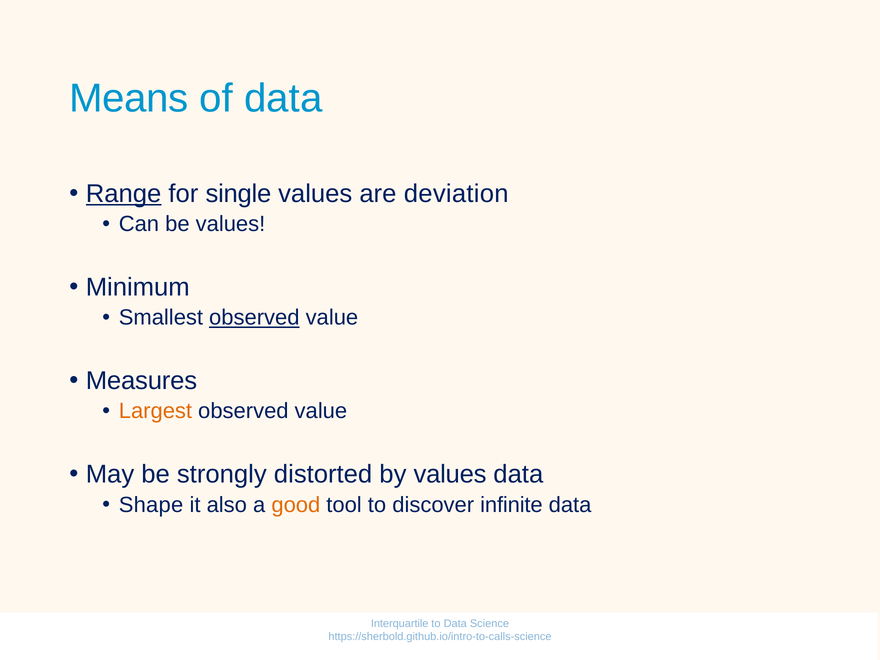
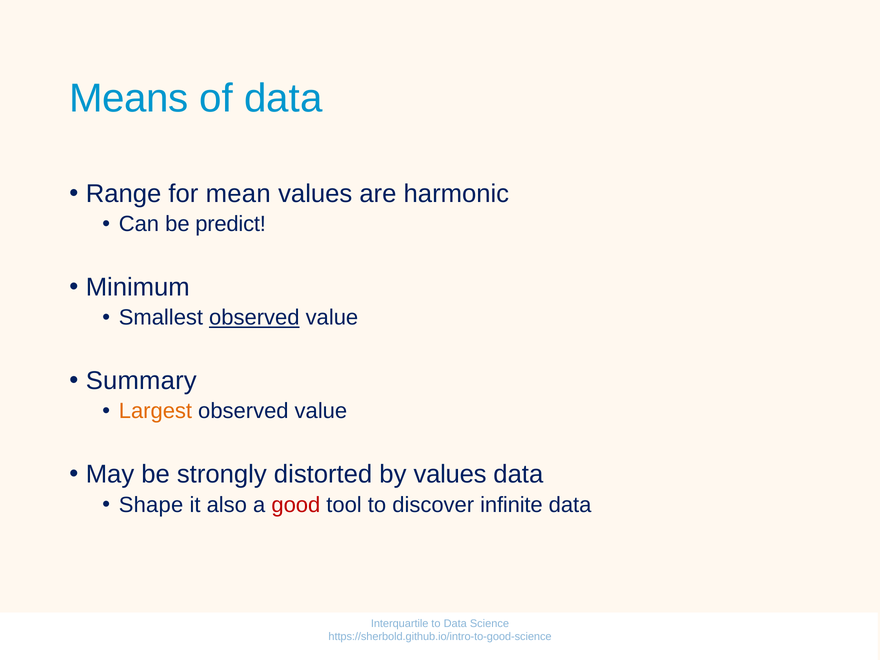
Range underline: present -> none
single: single -> mean
deviation: deviation -> harmonic
be values: values -> predict
Measures: Measures -> Summary
good colour: orange -> red
https://sherbold.github.io/intro-to-calls-science: https://sherbold.github.io/intro-to-calls-science -> https://sherbold.github.io/intro-to-good-science
